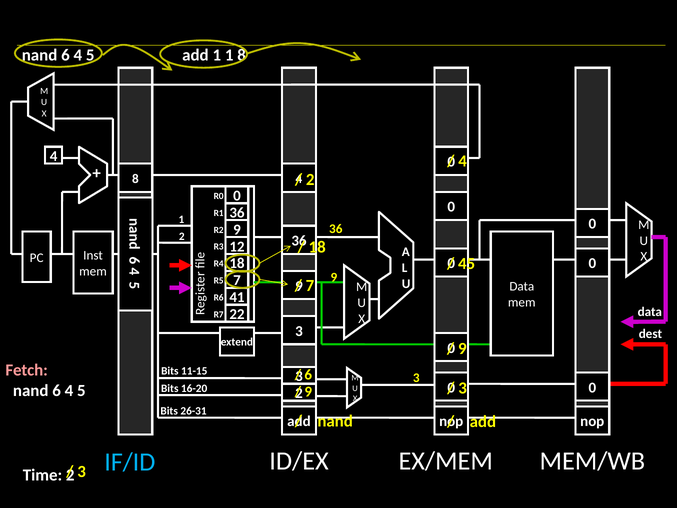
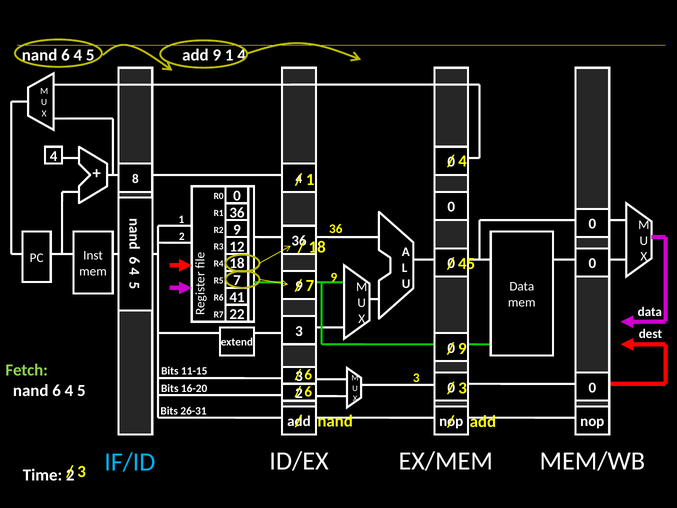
add 1: 1 -> 9
1 8: 8 -> 4
2 at (310, 179): 2 -> 1
Fetch colour: pink -> light green
9 at (308, 391): 9 -> 6
